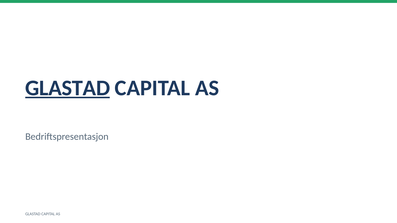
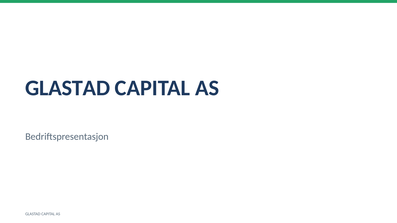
GLASTAD at (68, 88) underline: present -> none
